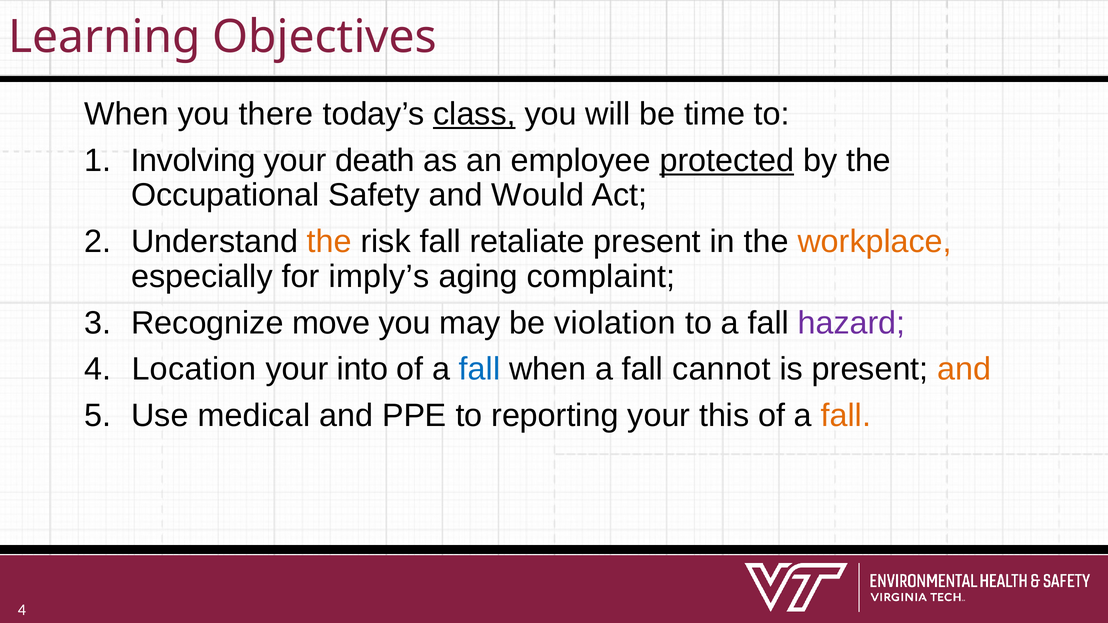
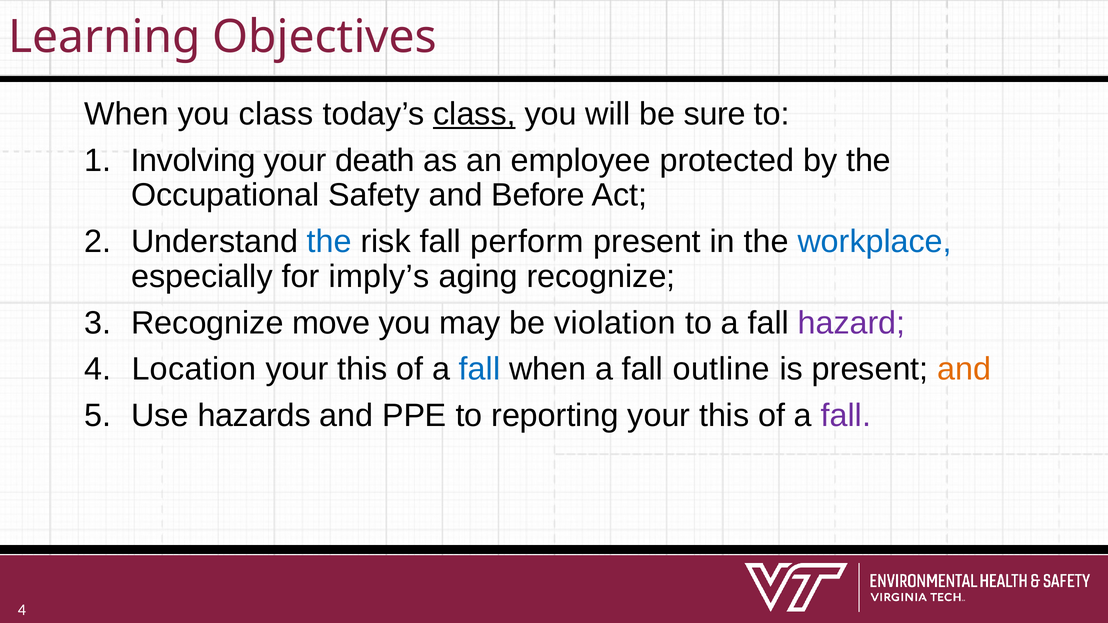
you there: there -> class
time: time -> sure
protected underline: present -> none
Would: Would -> Before
the at (329, 242) colour: orange -> blue
retaliate: retaliate -> perform
workplace colour: orange -> blue
aging complaint: complaint -> recognize
into at (362, 369): into -> this
cannot: cannot -> outline
medical: medical -> hazards
fall at (846, 416) colour: orange -> purple
